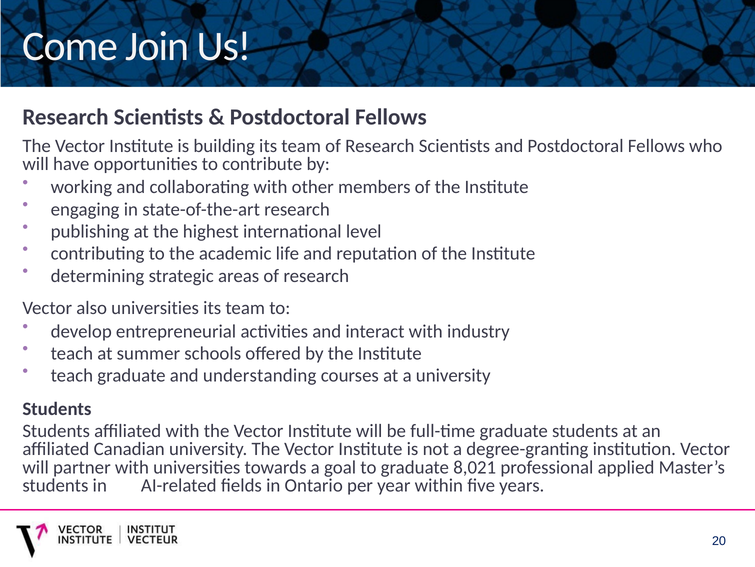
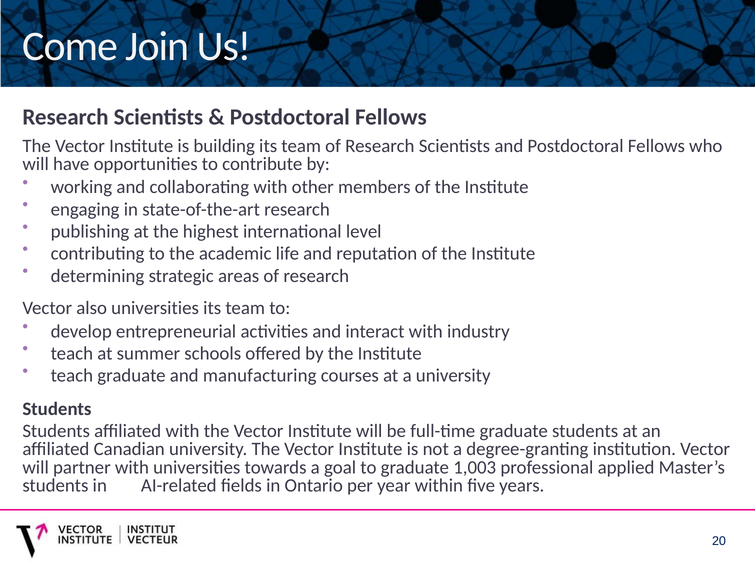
understanding: understanding -> manufacturing
8,021: 8,021 -> 1,003
